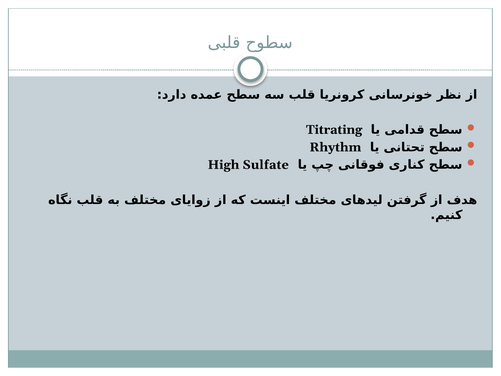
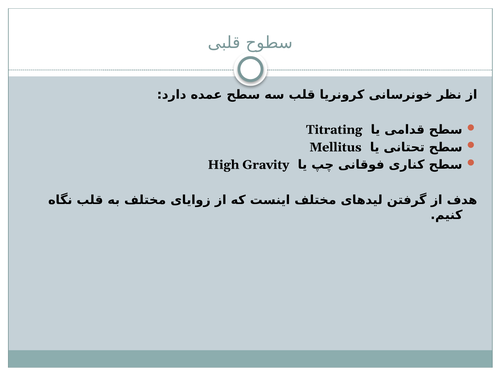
Rhythm: Rhythm -> Mellitus
Sulfate: Sulfate -> Gravity
